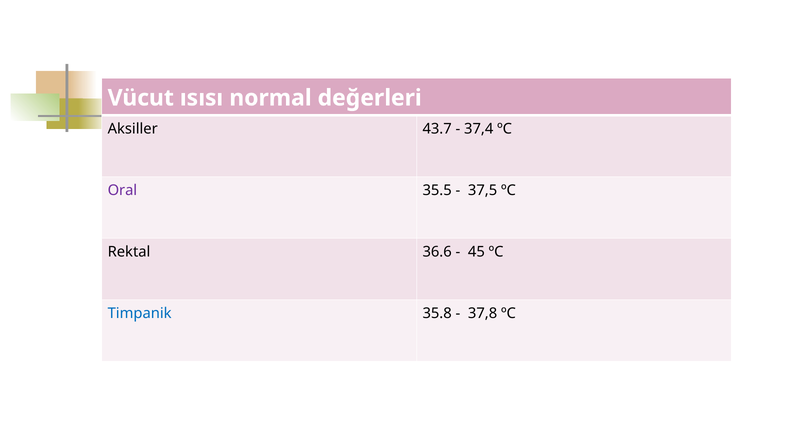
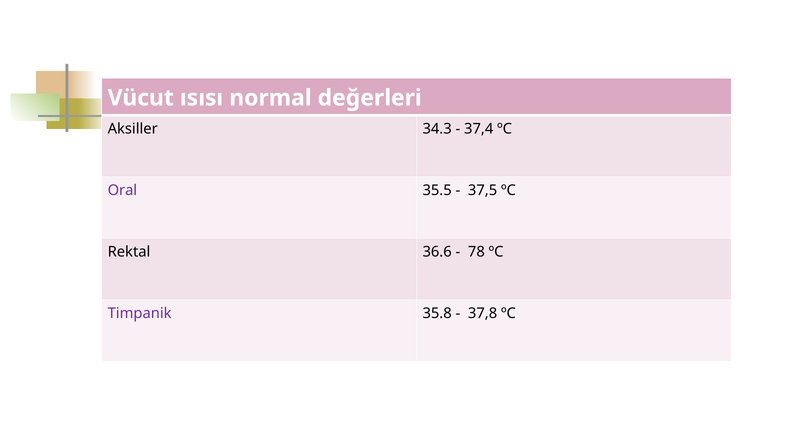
43.7: 43.7 -> 34.3
45: 45 -> 78
Timpanik colour: blue -> purple
